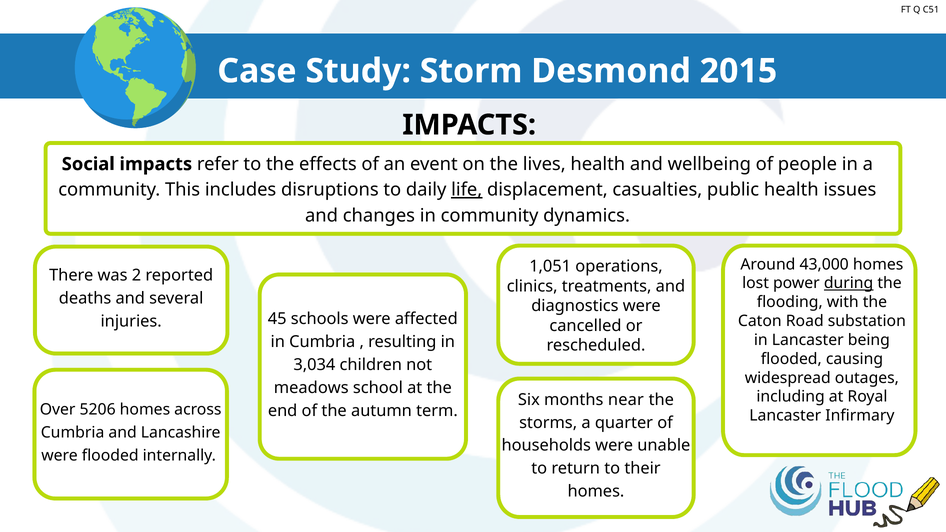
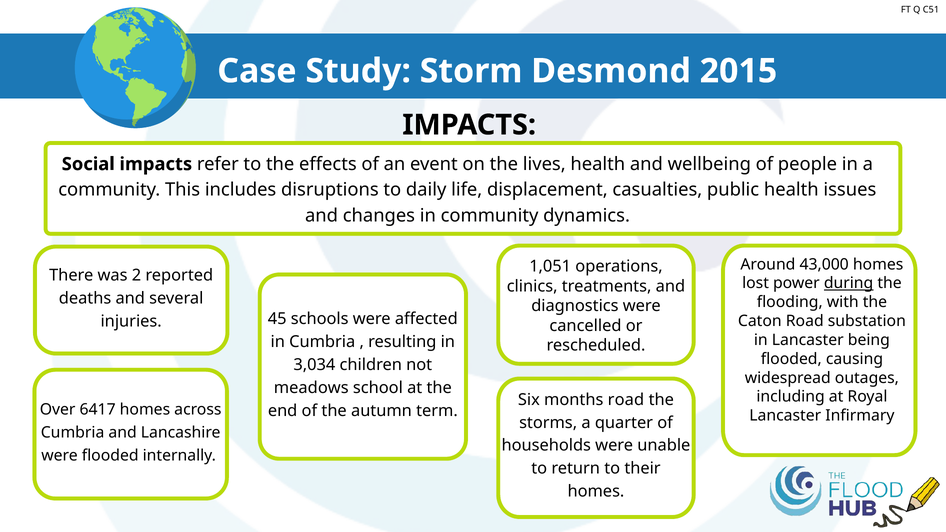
life underline: present -> none
months near: near -> road
5206: 5206 -> 6417
